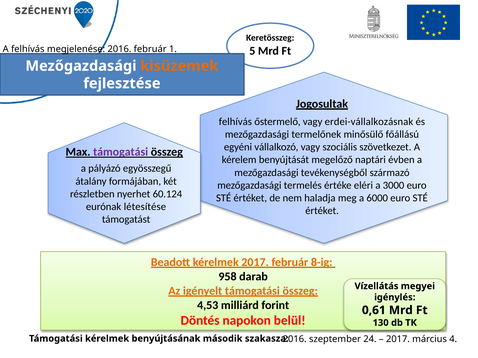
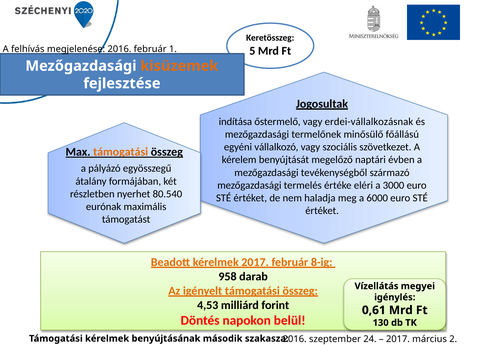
felhívás at (235, 122): felhívás -> indítása
támogatási at (121, 152) colour: purple -> orange
60.124: 60.124 -> 80.540
létesítése: létesítése -> maximális
4: 4 -> 2
